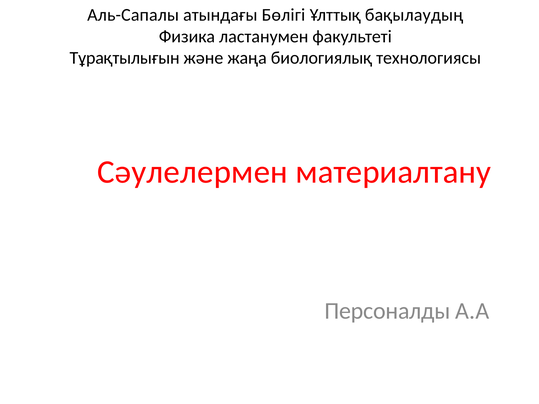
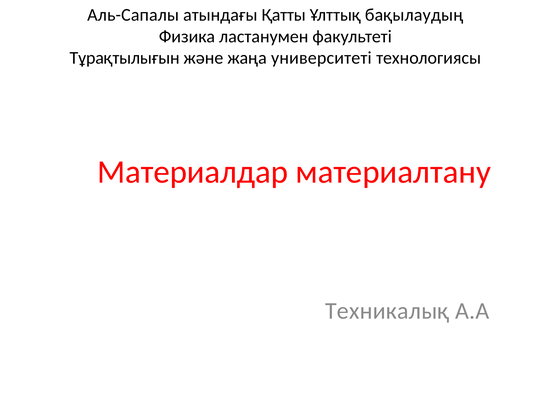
Бөлігі: Бөлігі -> Қатты
биологиялық: биологиялық -> университеті
Сәулелермен: Сәулелермен -> Материалдар
Персоналды: Персоналды -> Техникалық
